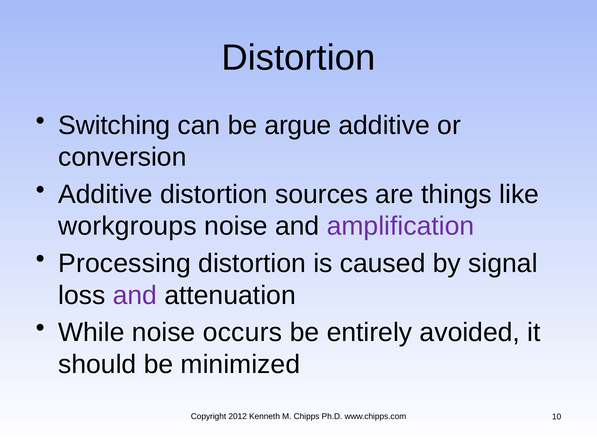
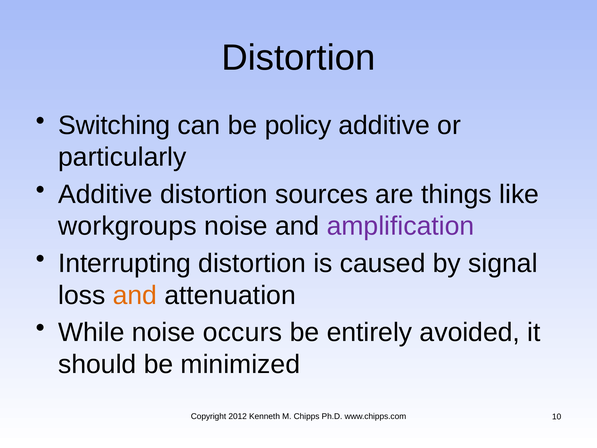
argue: argue -> policy
conversion: conversion -> particularly
Processing: Processing -> Interrupting
and at (135, 295) colour: purple -> orange
